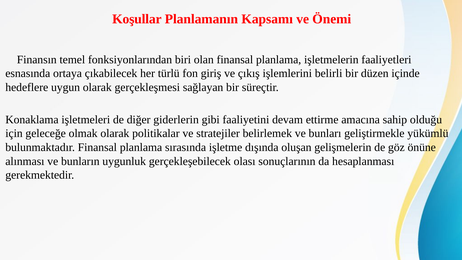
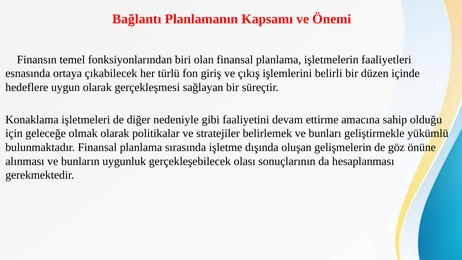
Koşullar: Koşullar -> Bağlantı
giderlerin: giderlerin -> nedeniyle
